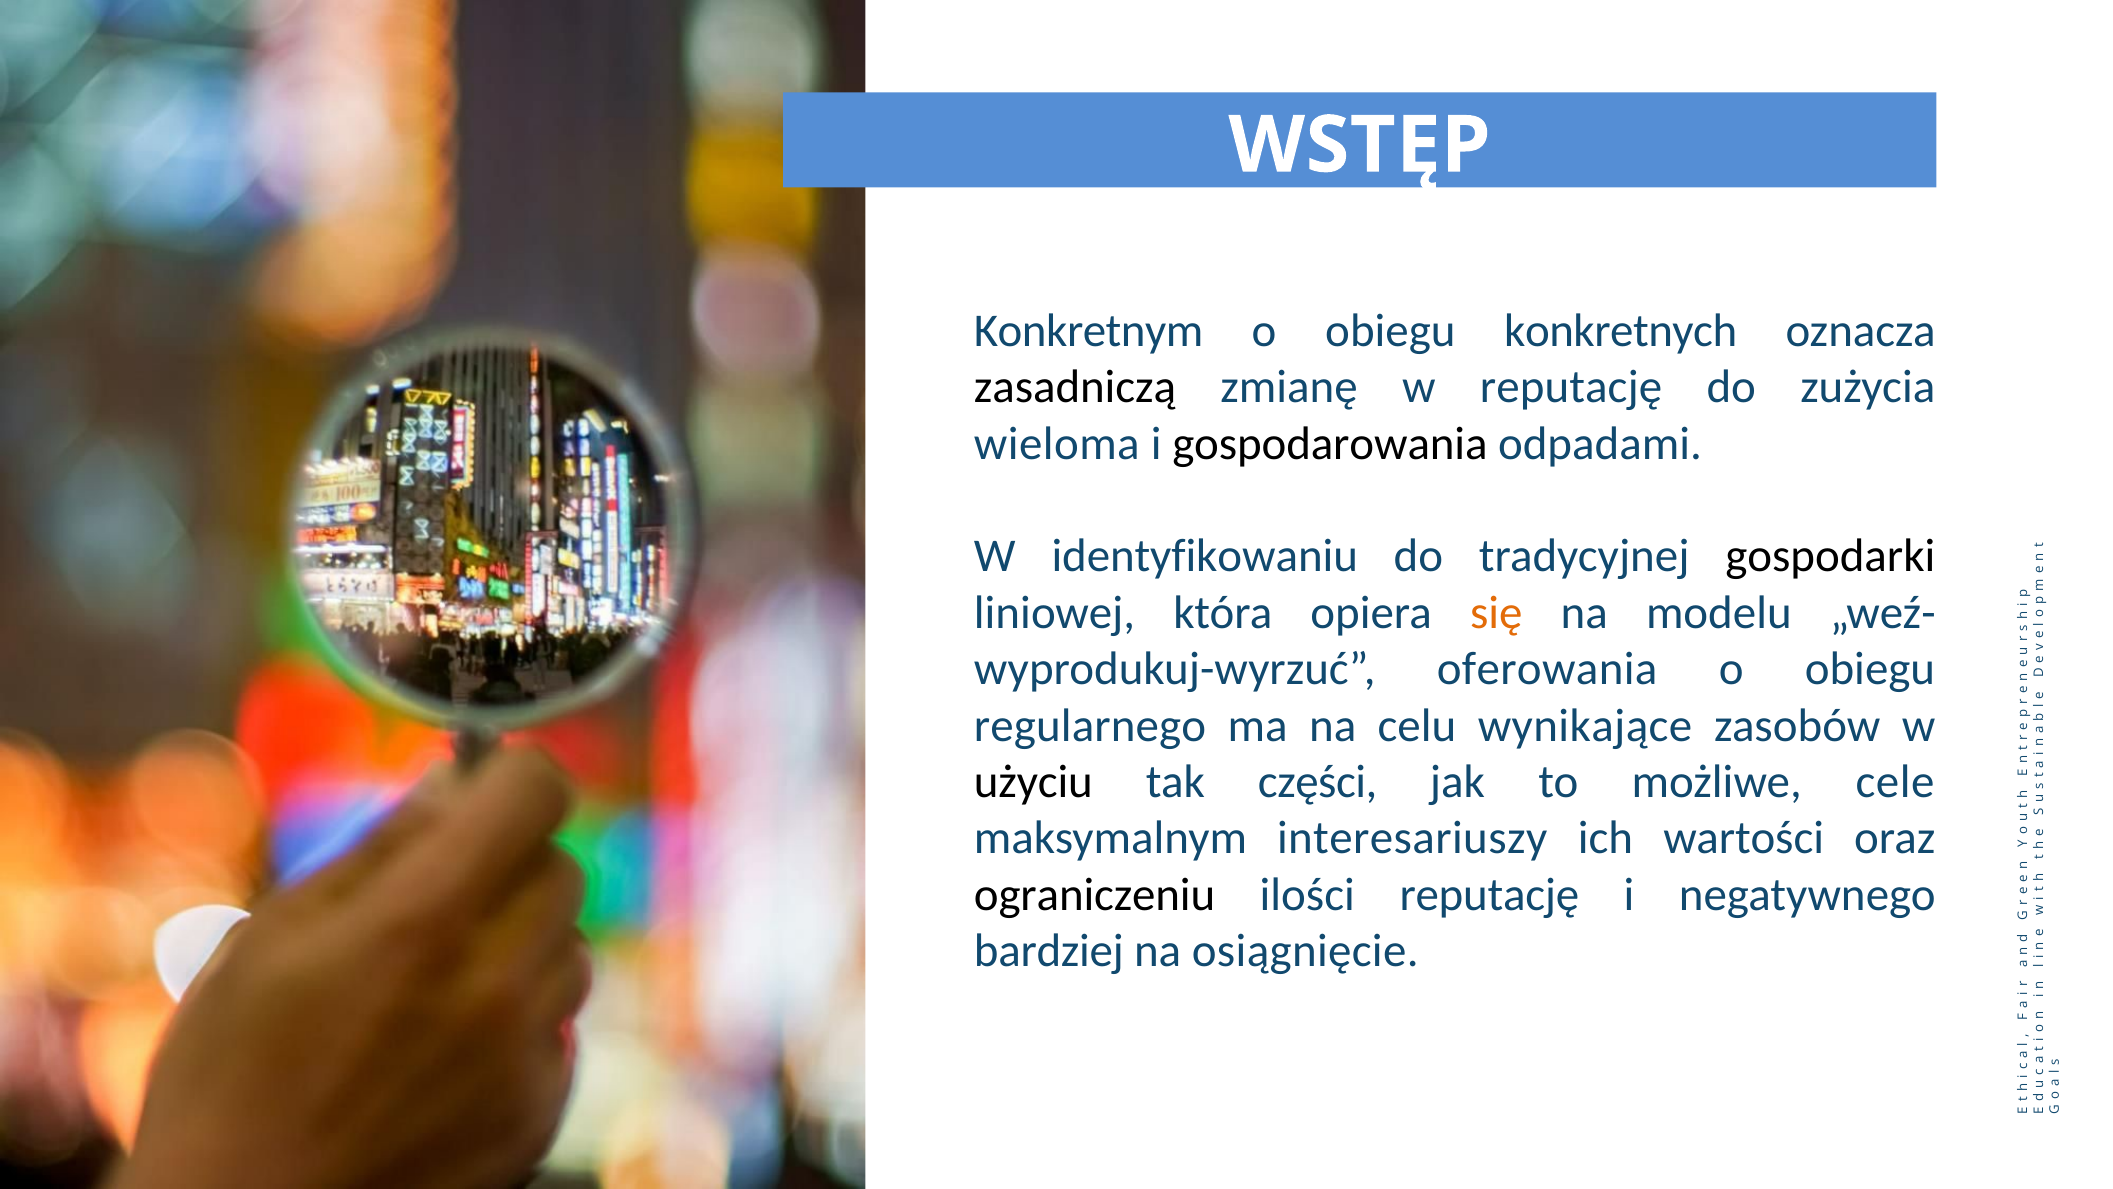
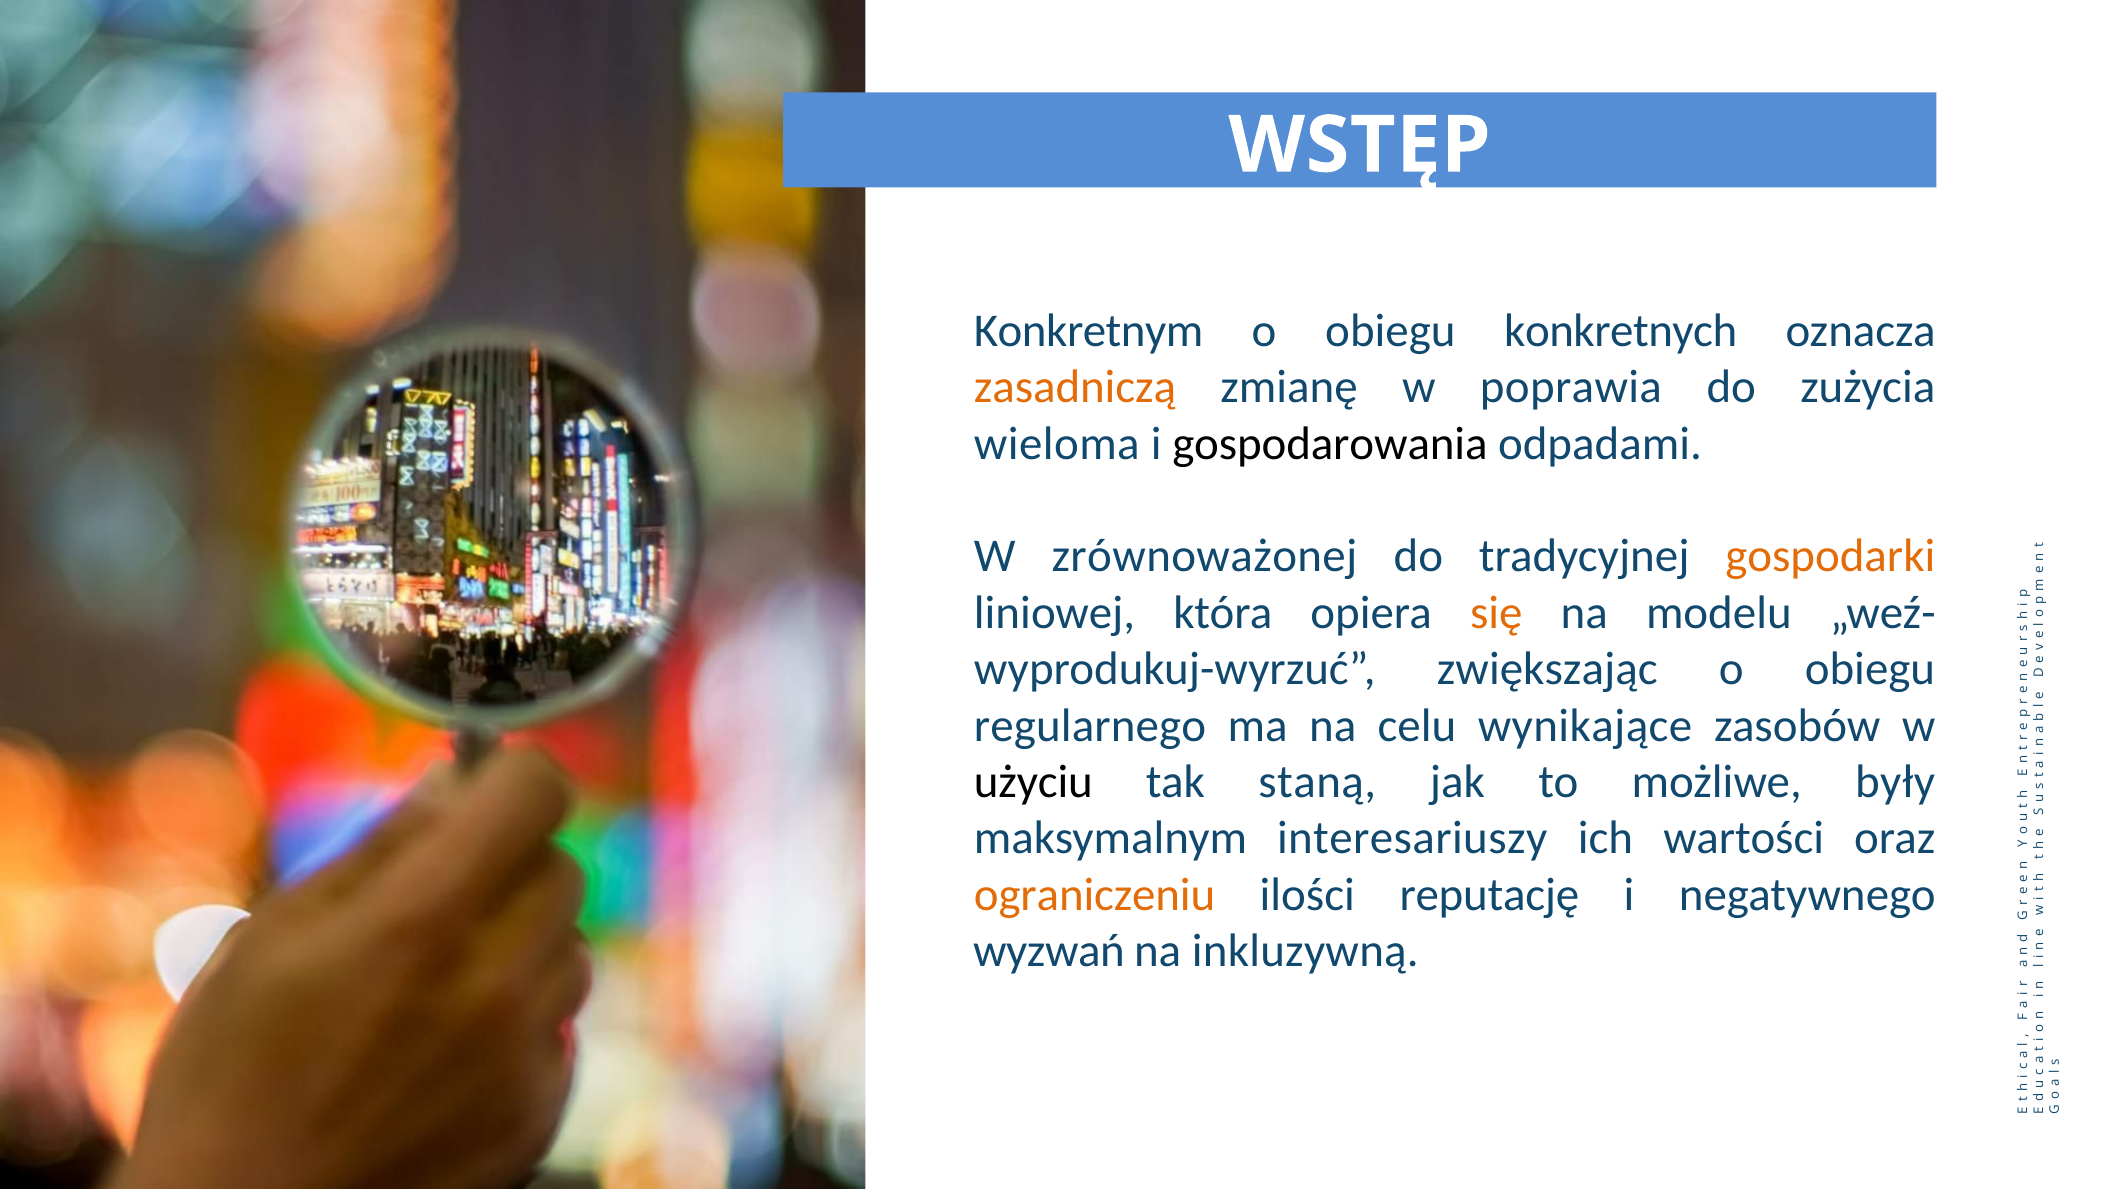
zasadniczą colour: black -> orange
w reputację: reputację -> poprawia
identyfikowaniu: identyfikowaniu -> zrównoważonej
gospodarki colour: black -> orange
oferowania: oferowania -> zwiększając
części: części -> staną
cele: cele -> były
ograniczeniu colour: black -> orange
bardziej: bardziej -> wyzwań
osiągnięcie: osiągnięcie -> inkluzywną
